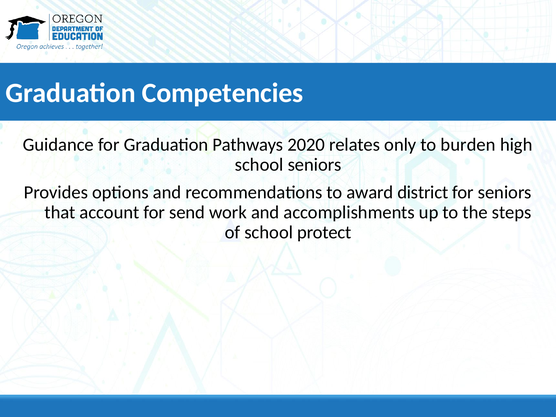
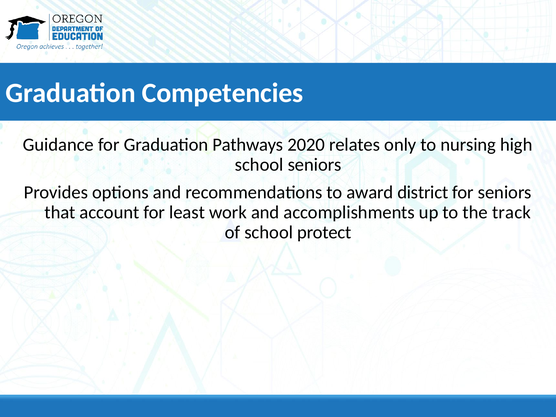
burden: burden -> nursing
send: send -> least
steps: steps -> track
